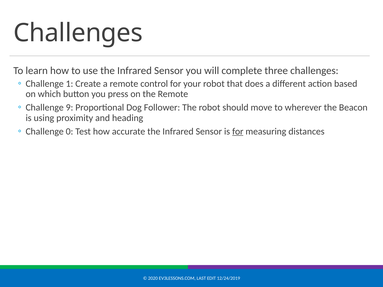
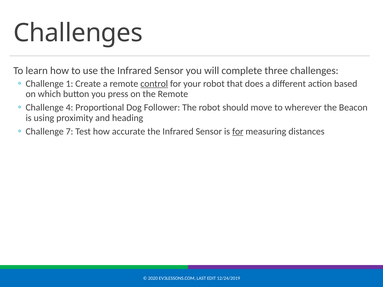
control underline: none -> present
9: 9 -> 4
0: 0 -> 7
